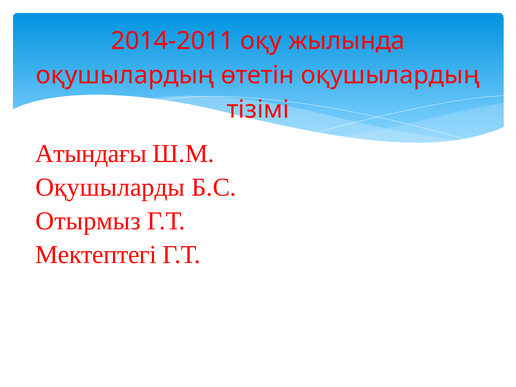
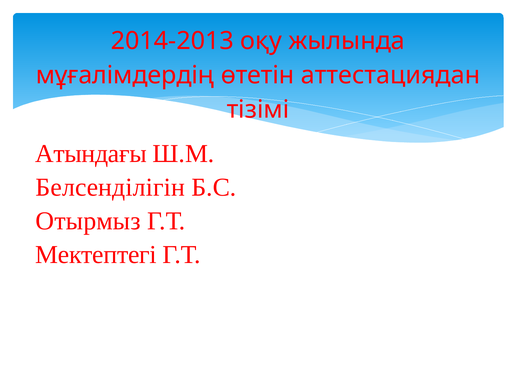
2014-2011: 2014-2011 -> 2014-2013
оқушылардың at (125, 75): оқушылардың -> мұғалімдердің
өтетін оқушылардың: оқушылардың -> аттестациядан
Оқушыларды: Оқушыларды -> Белсенділігін
